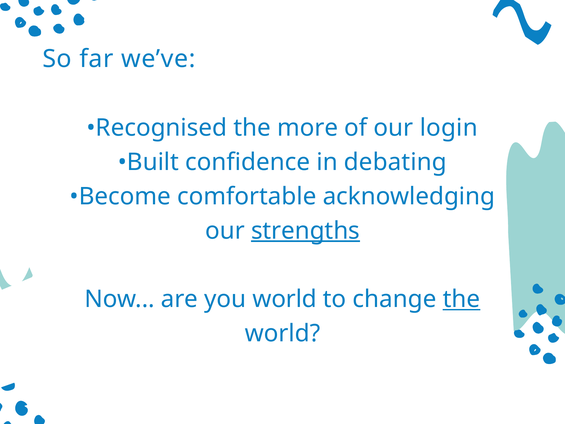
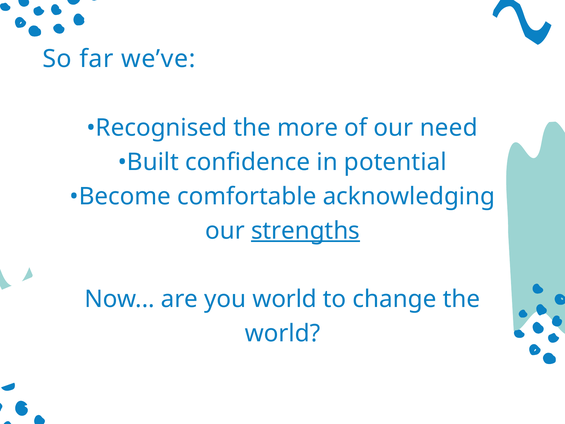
login: login -> need
debating: debating -> potential
the at (462, 299) underline: present -> none
